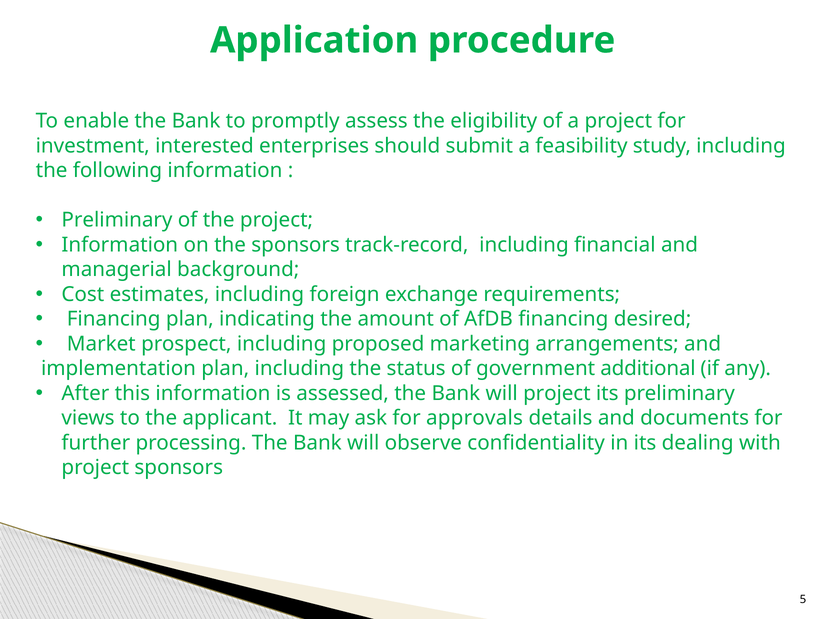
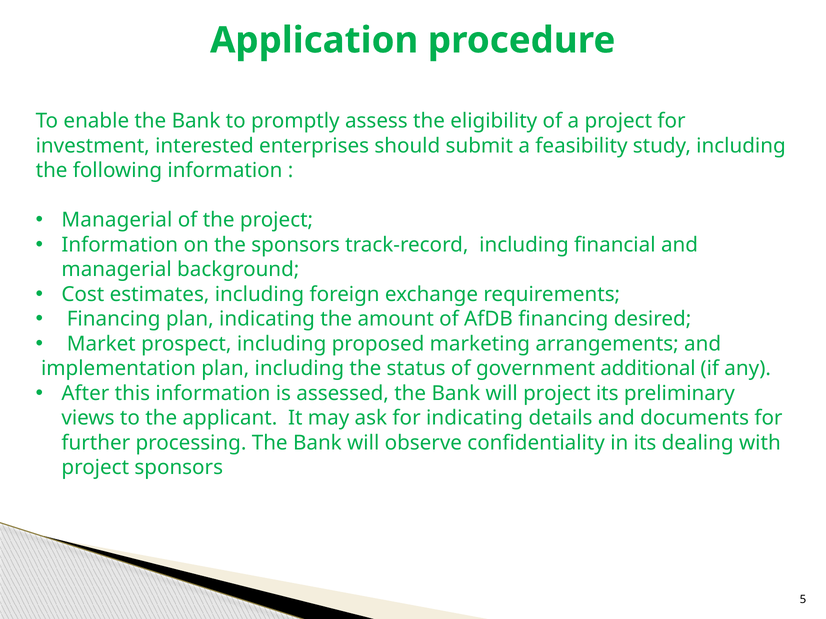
Preliminary at (117, 220): Preliminary -> Managerial
for approvals: approvals -> indicating
